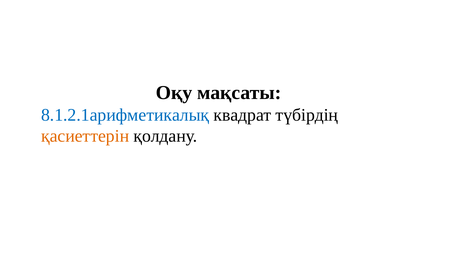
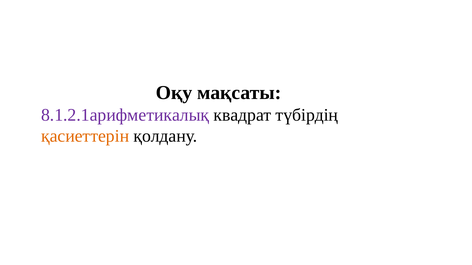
8.1.2.1арифметикалық colour: blue -> purple
